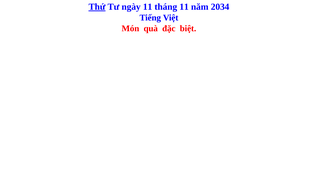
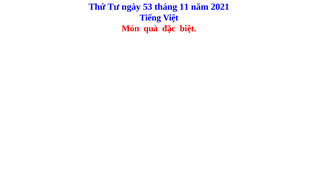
Thứ underline: present -> none
ngày 11: 11 -> 53
2034: 2034 -> 2021
